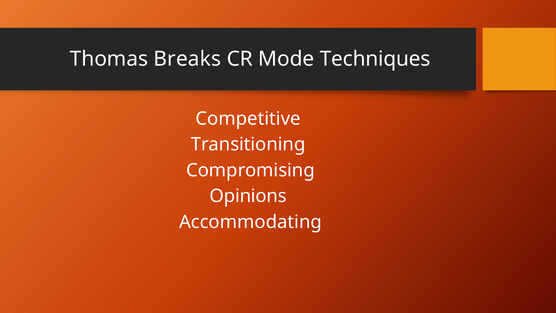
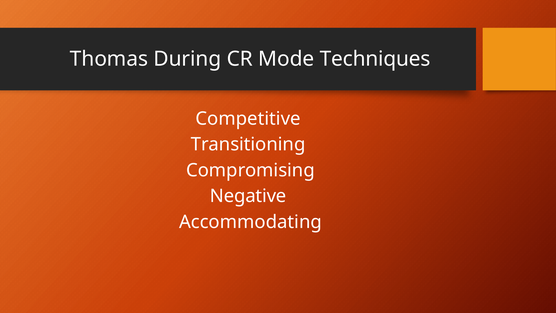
Breaks: Breaks -> During
Opinions: Opinions -> Negative
